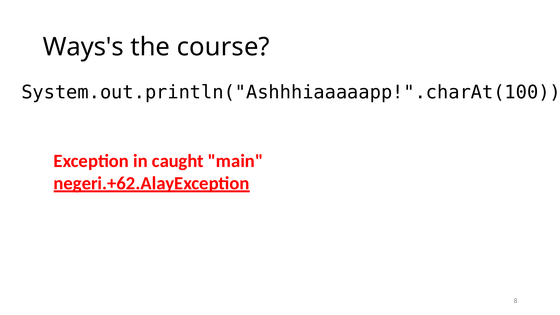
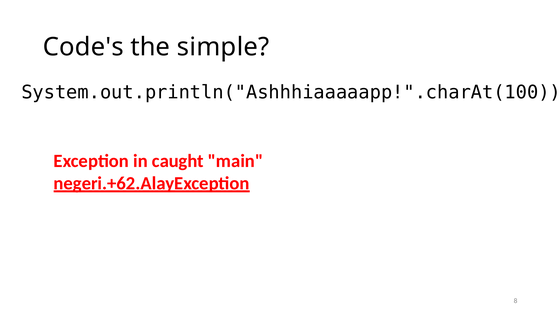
Ways's: Ways's -> Code's
course: course -> simple
